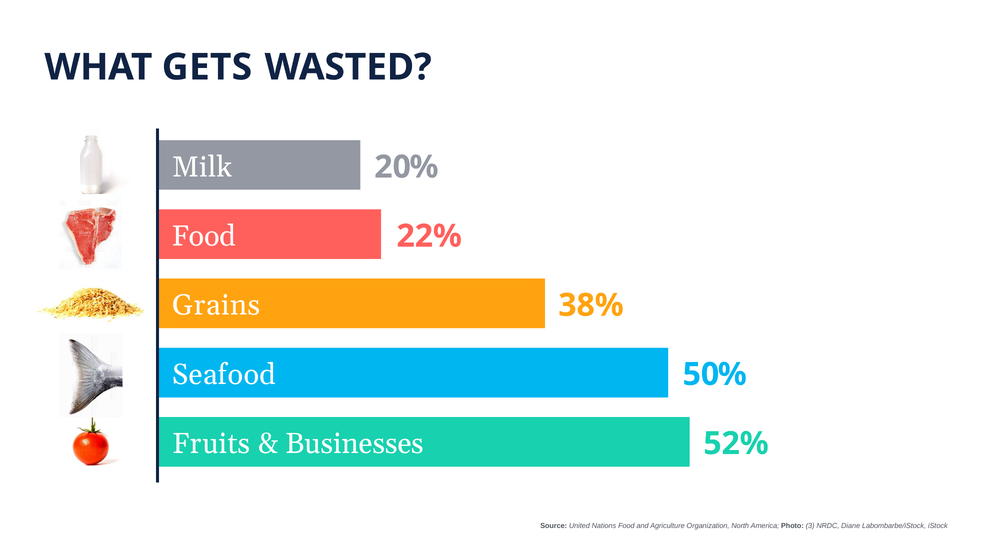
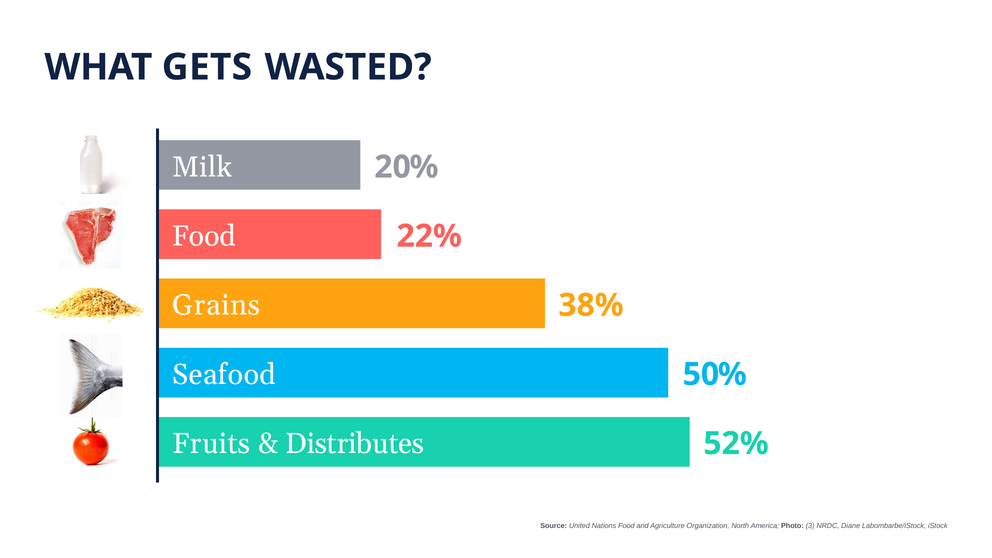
Businesses: Businesses -> Distributes
